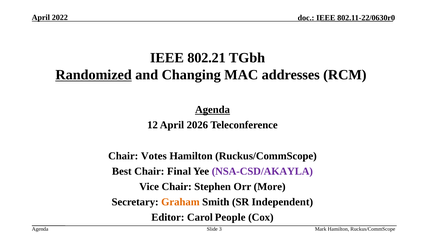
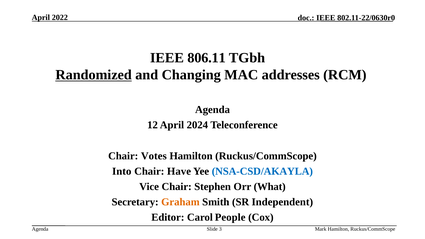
802.21: 802.21 -> 806.11
Agenda at (213, 110) underline: present -> none
2026: 2026 -> 2024
Best: Best -> Into
Final: Final -> Have
NSA-CSD/AKAYLA colour: purple -> blue
More: More -> What
